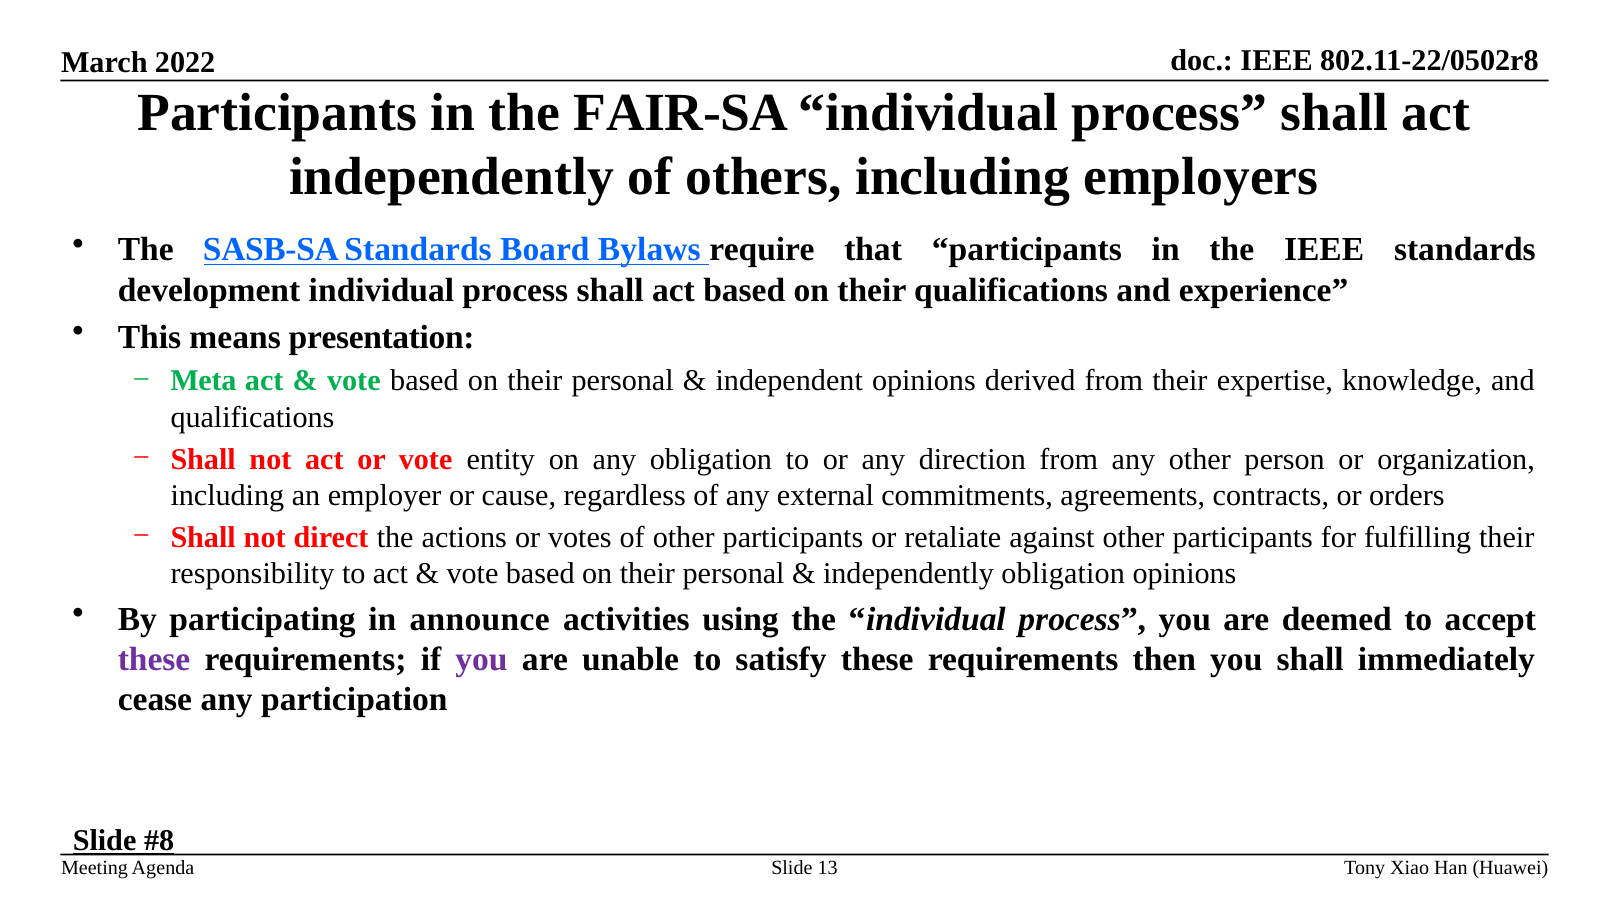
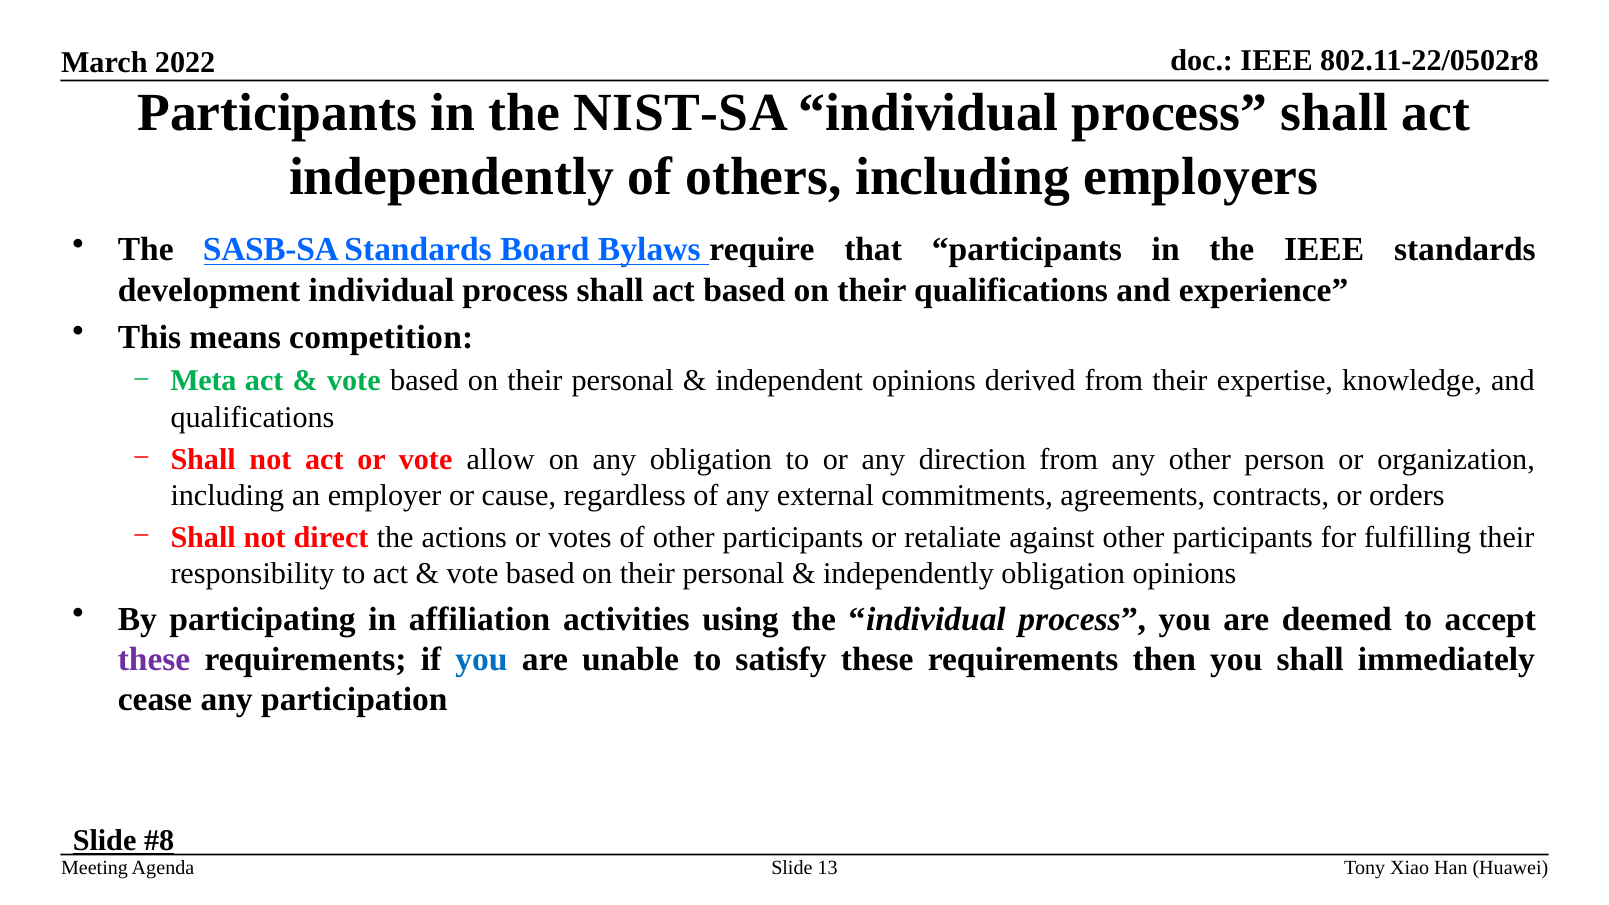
FAIR-SA: FAIR-SA -> NIST-SA
presentation: presentation -> competition
entity: entity -> allow
announce: announce -> affiliation
you at (481, 659) colour: purple -> blue
